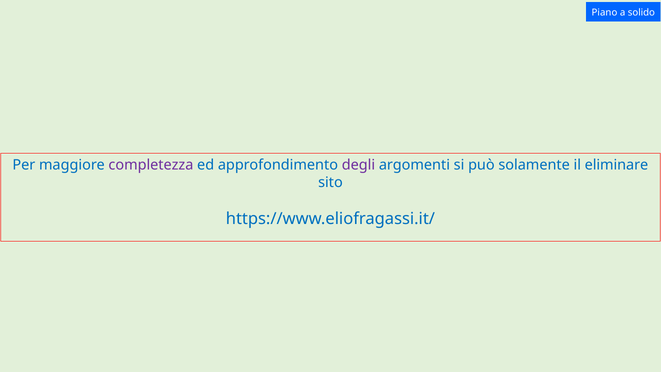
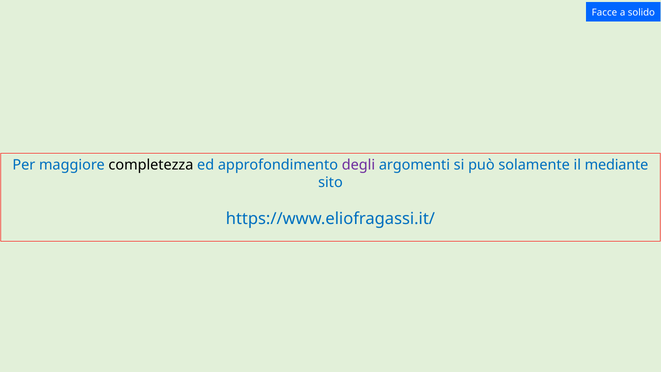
Piano: Piano -> Facce
completezza colour: purple -> black
eliminare: eliminare -> mediante
